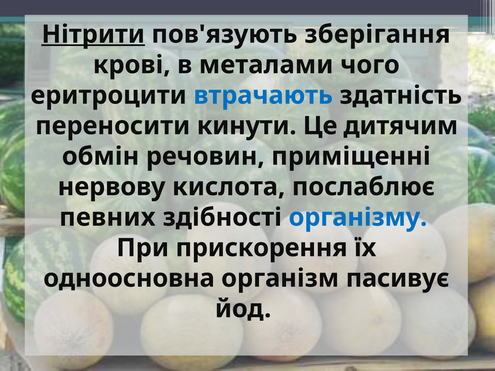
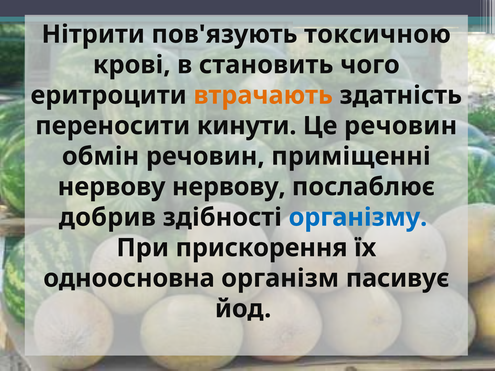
Нітрити underline: present -> none
зберігання: зберігання -> токсичною
металами: металами -> становить
втрачають colour: blue -> orange
Це дитячим: дитячим -> речовин
нервову кислота: кислота -> нервову
певних: певних -> добрив
